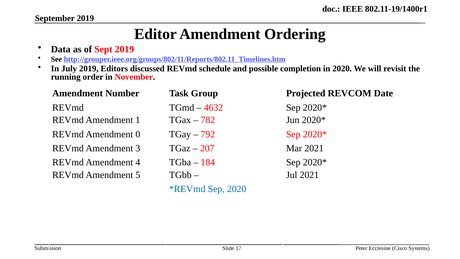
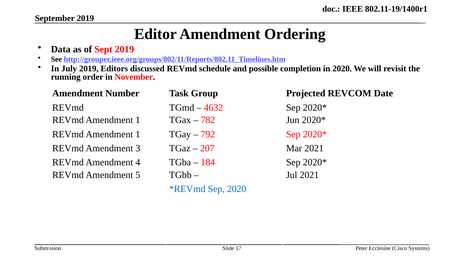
0 at (138, 134): 0 -> 1
